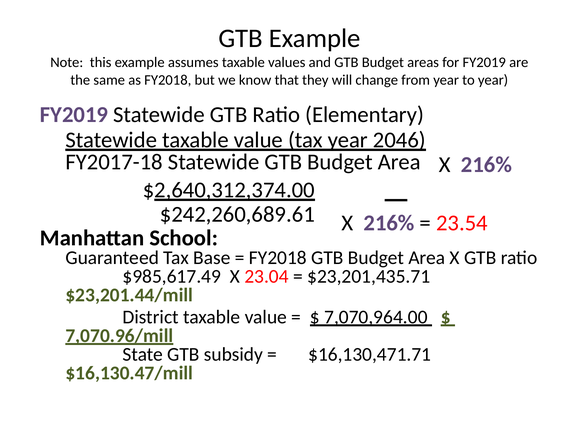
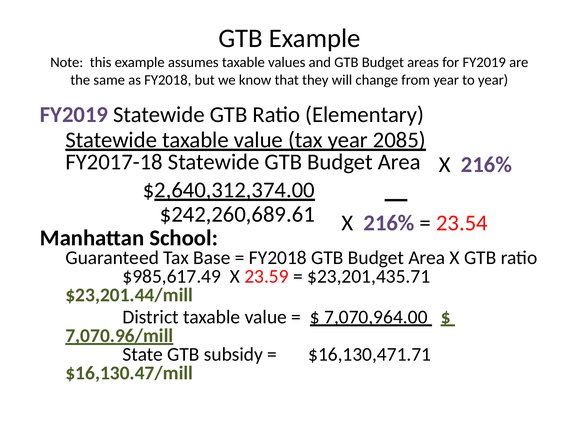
2046: 2046 -> 2085
23.04: 23.04 -> 23.59
